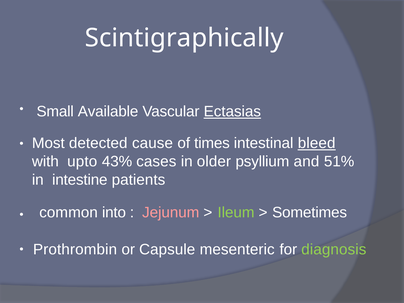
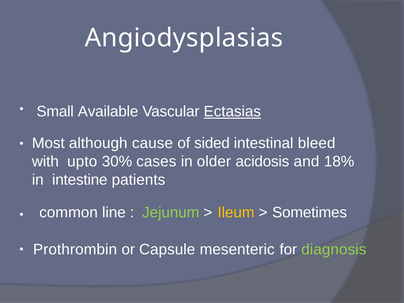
Scintigraphically: Scintigraphically -> Angiodysplasias
detected: detected -> although
times: times -> sided
bleed underline: present -> none
43%: 43% -> 30%
psyllium: psyllium -> acidosis
51%: 51% -> 18%
into: into -> line
Jejunum colour: pink -> light green
Ileum colour: light green -> yellow
